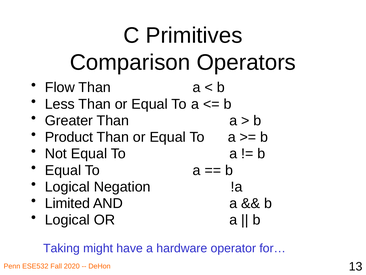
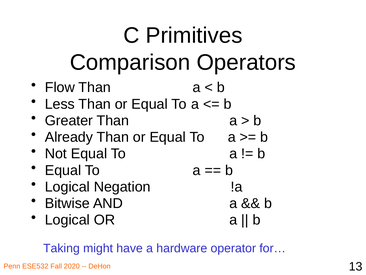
Product: Product -> Already
Limited: Limited -> Bitwise
